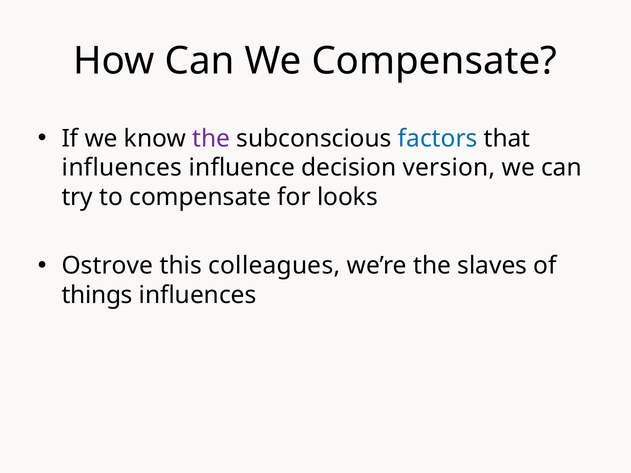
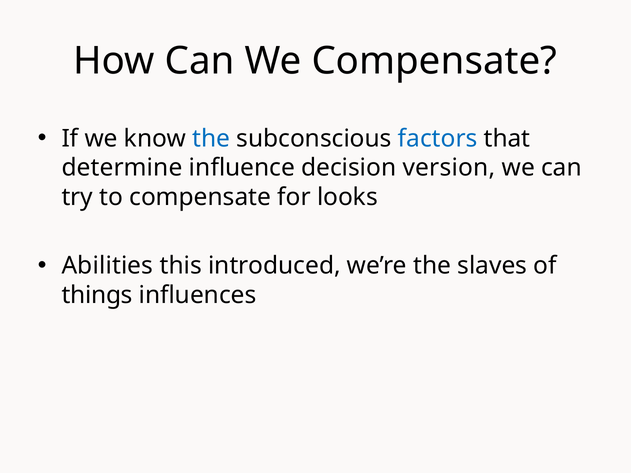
the at (211, 139) colour: purple -> blue
influences at (122, 168): influences -> determine
Ostrove: Ostrove -> Abilities
colleagues: colleagues -> introduced
